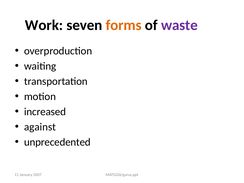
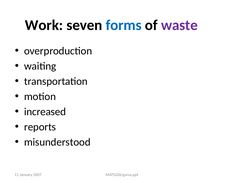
forms colour: orange -> blue
against: against -> reports
unprecedented: unprecedented -> misunderstood
